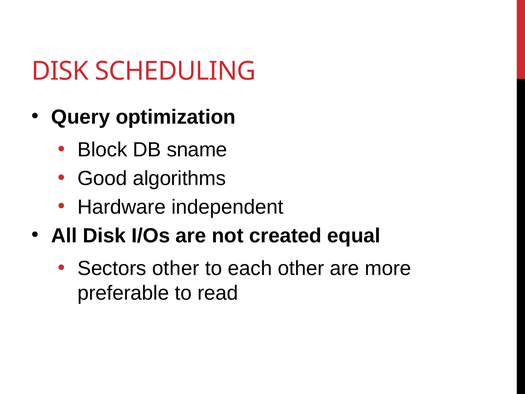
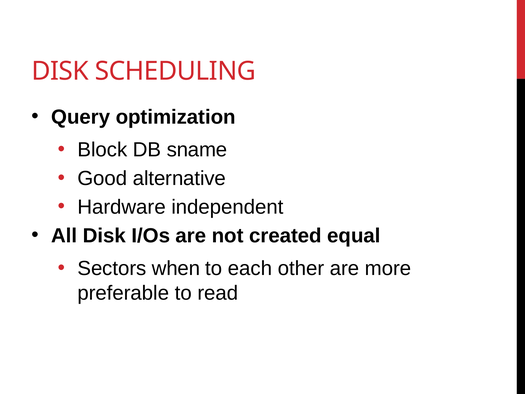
algorithms: algorithms -> alternative
Sectors other: other -> when
